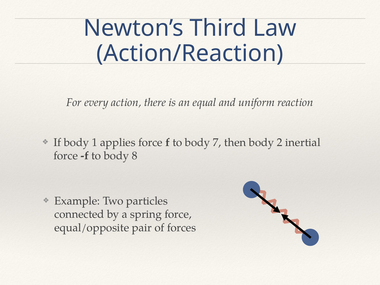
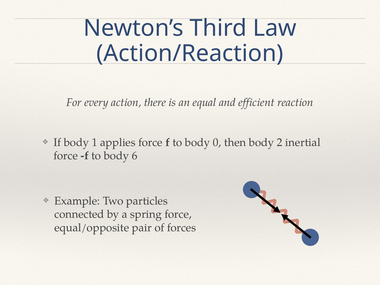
uniform: uniform -> efficient
7: 7 -> 0
8: 8 -> 6
